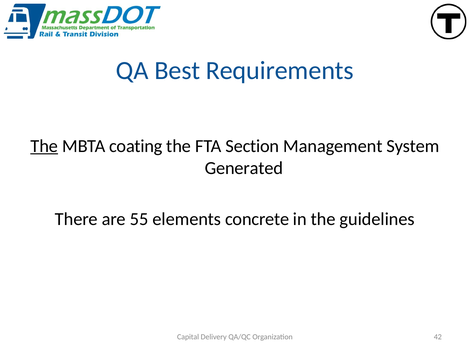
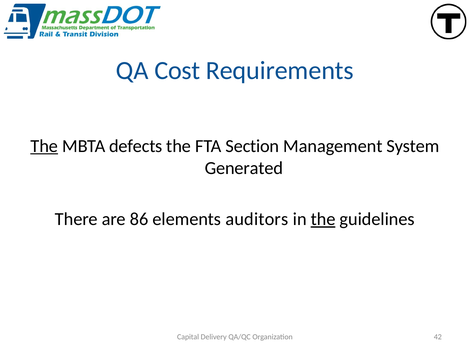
Best: Best -> Cost
coating: coating -> defects
55: 55 -> 86
concrete: concrete -> auditors
the at (323, 219) underline: none -> present
